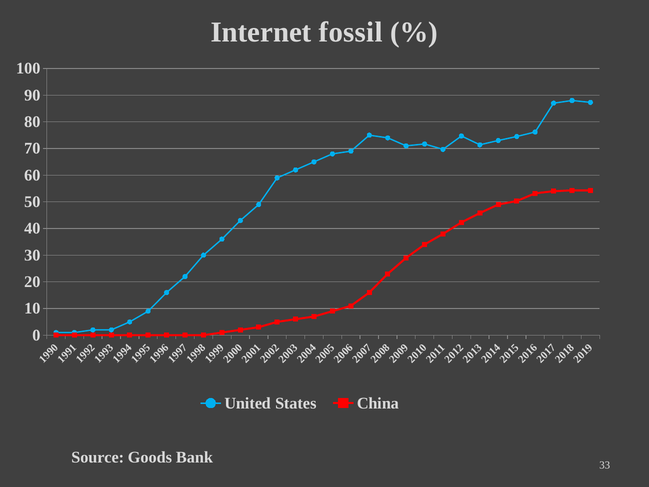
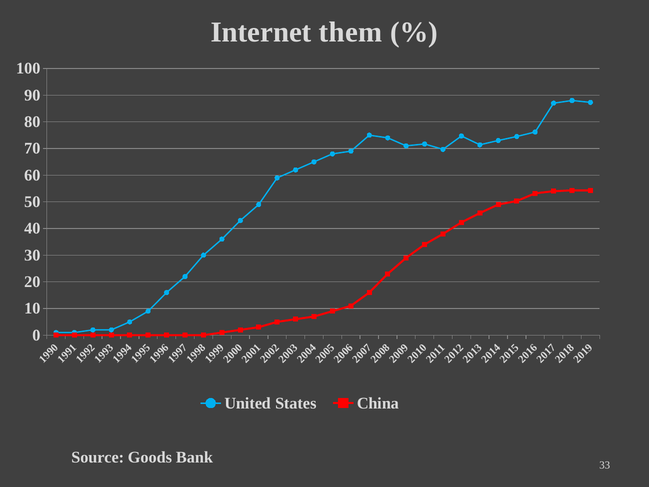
fossil: fossil -> them
